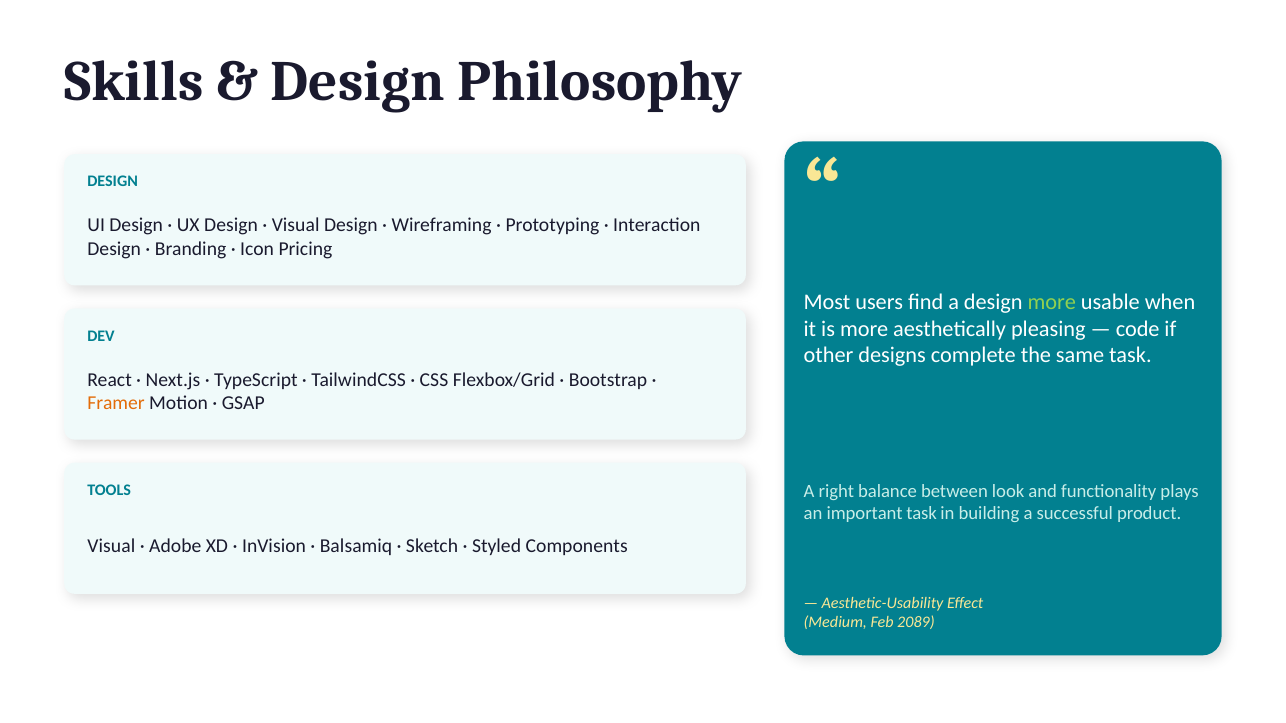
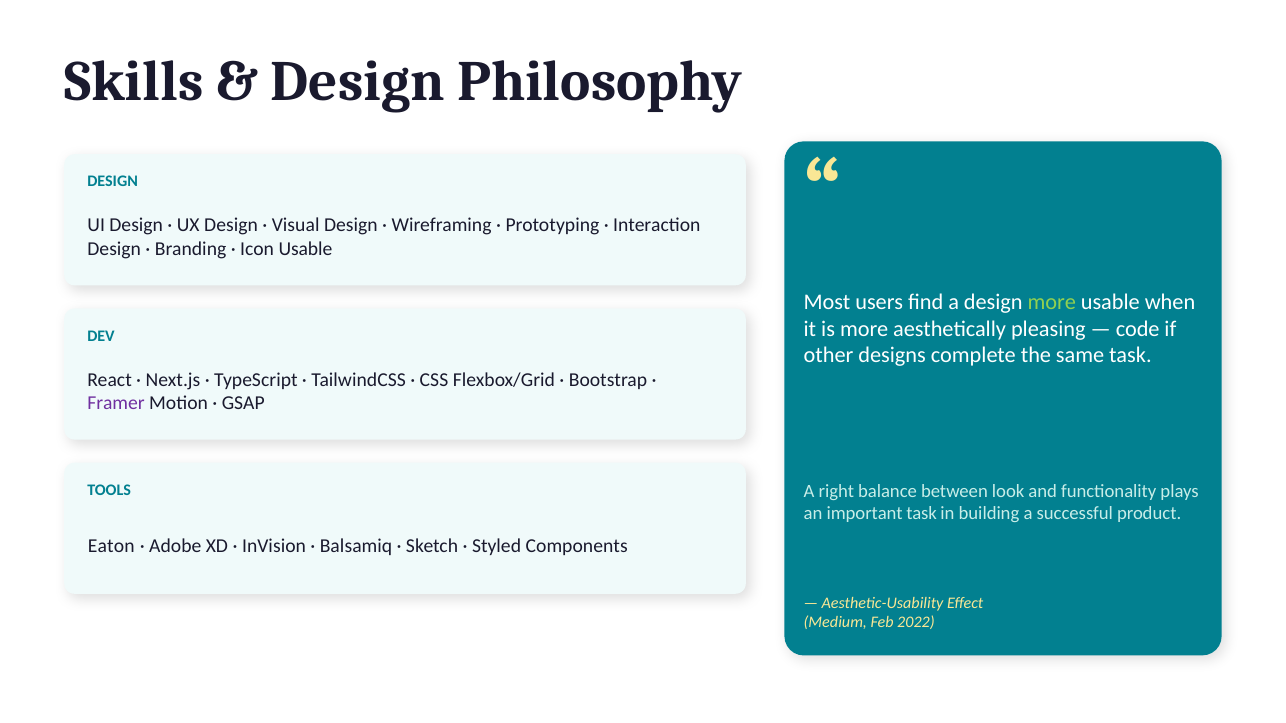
Icon Pricing: Pricing -> Usable
Framer colour: orange -> purple
Visual at (111, 546): Visual -> Eaton
2089: 2089 -> 2022
